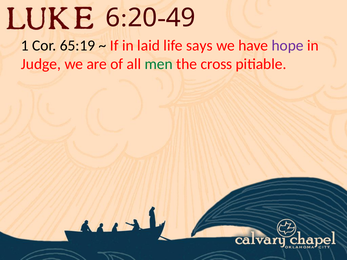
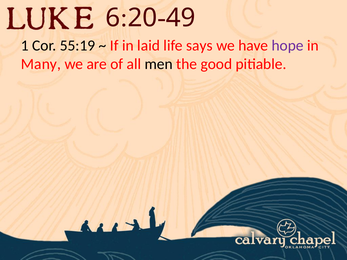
65:19: 65:19 -> 55:19
Judge: Judge -> Many
men colour: green -> black
cross: cross -> good
